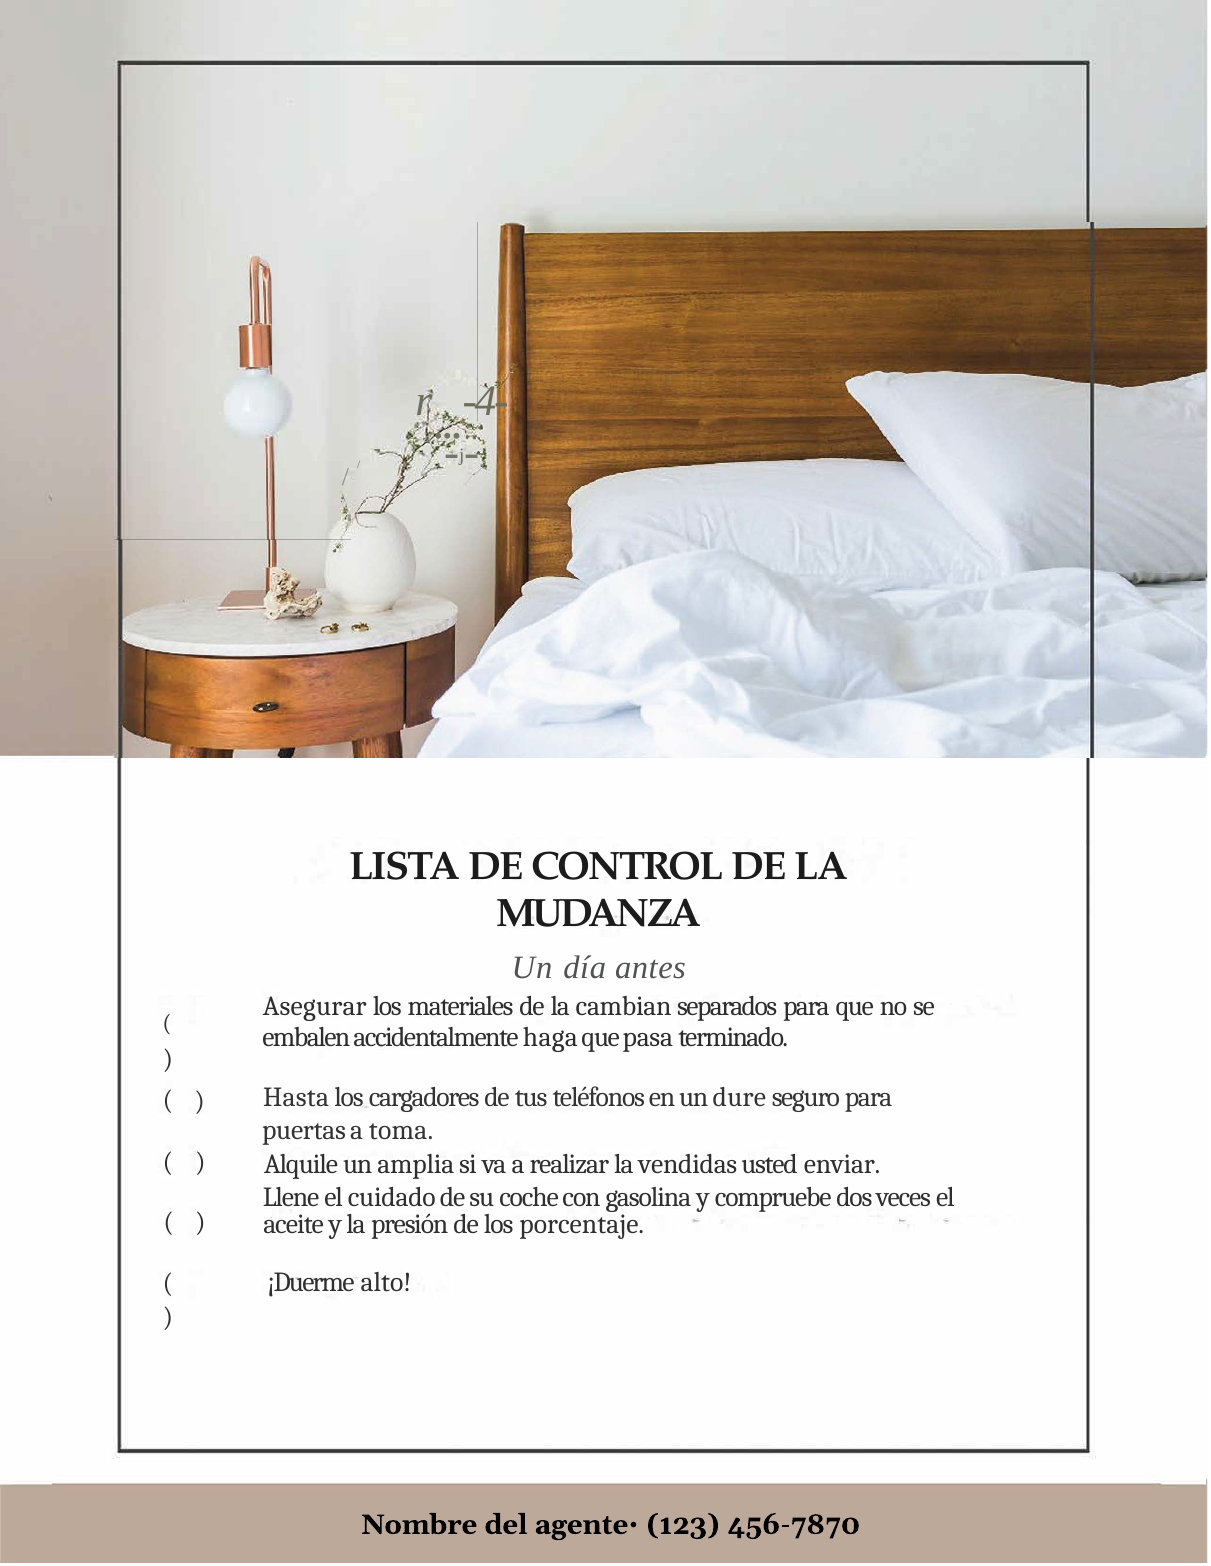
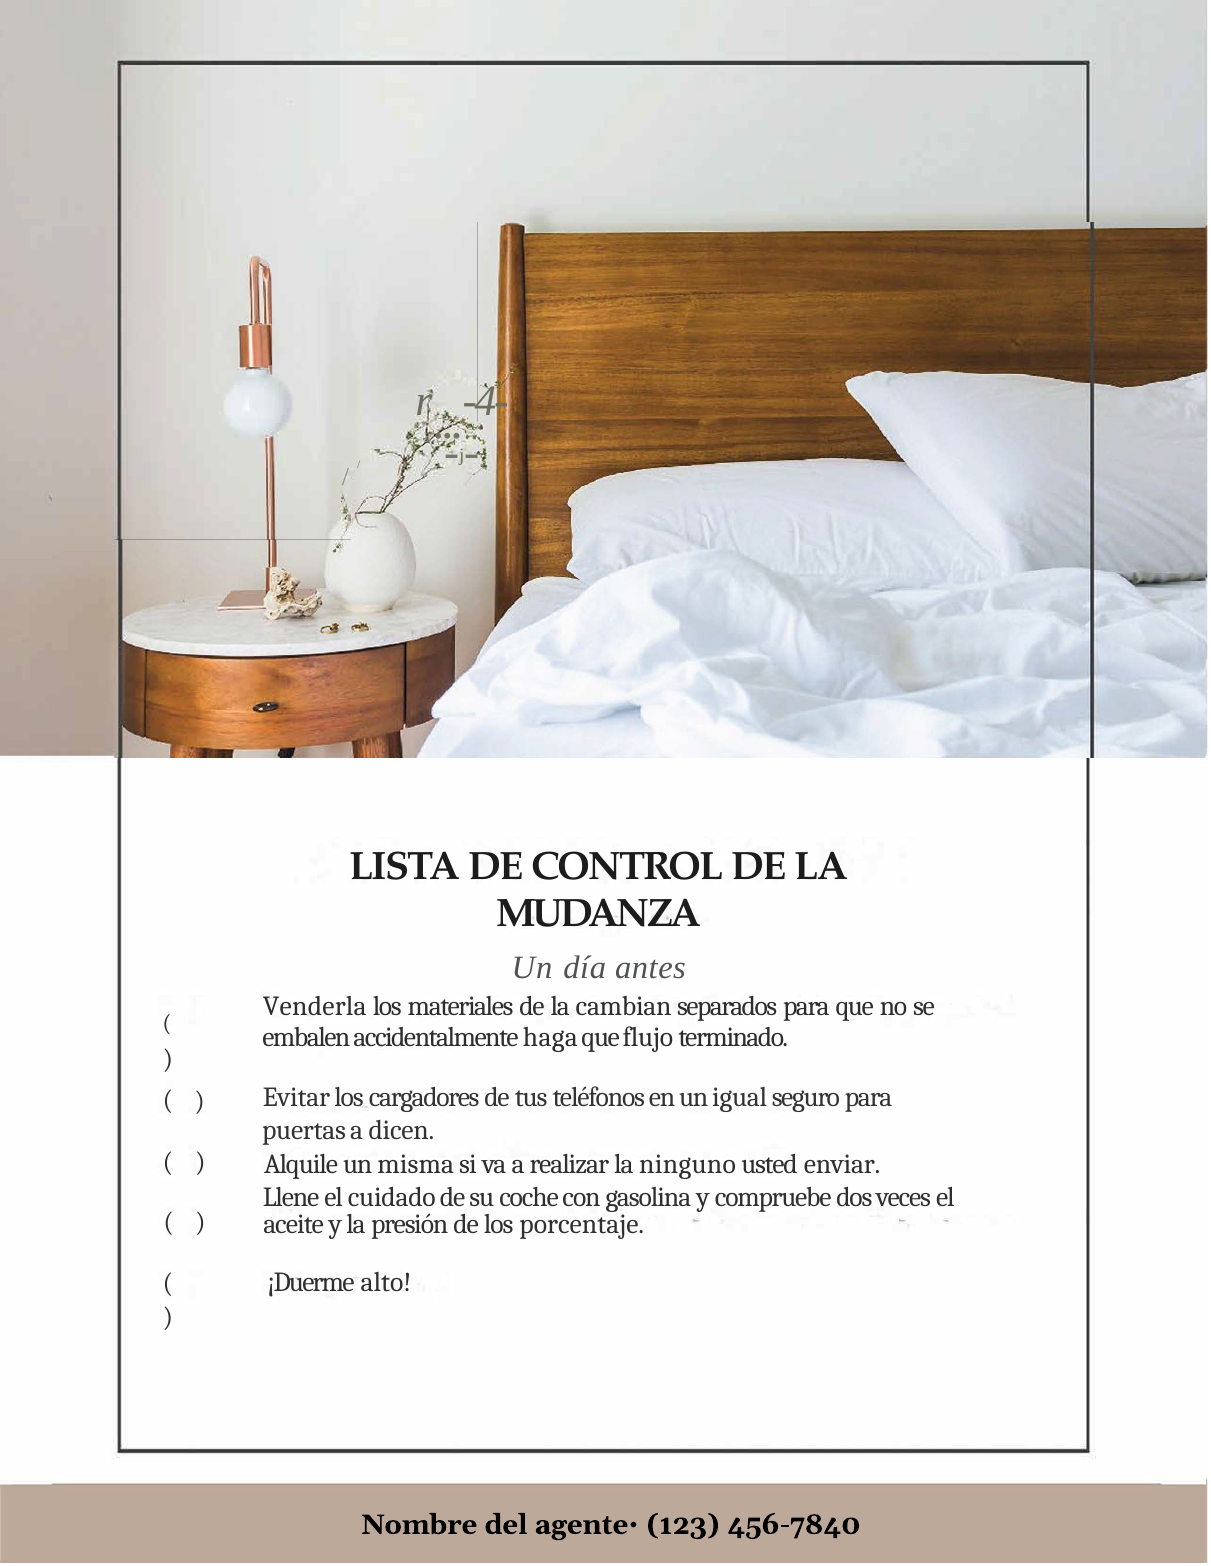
Asegurar: Asegurar -> Venderla
pasa: pasa -> flujo
Hasta: Hasta -> Evitar
dure: dure -> igual
toma: toma -> dicen
amplia: amplia -> misma
vendidas: vendidas -> ninguno
456-7870: 456-7870 -> 456-7840
